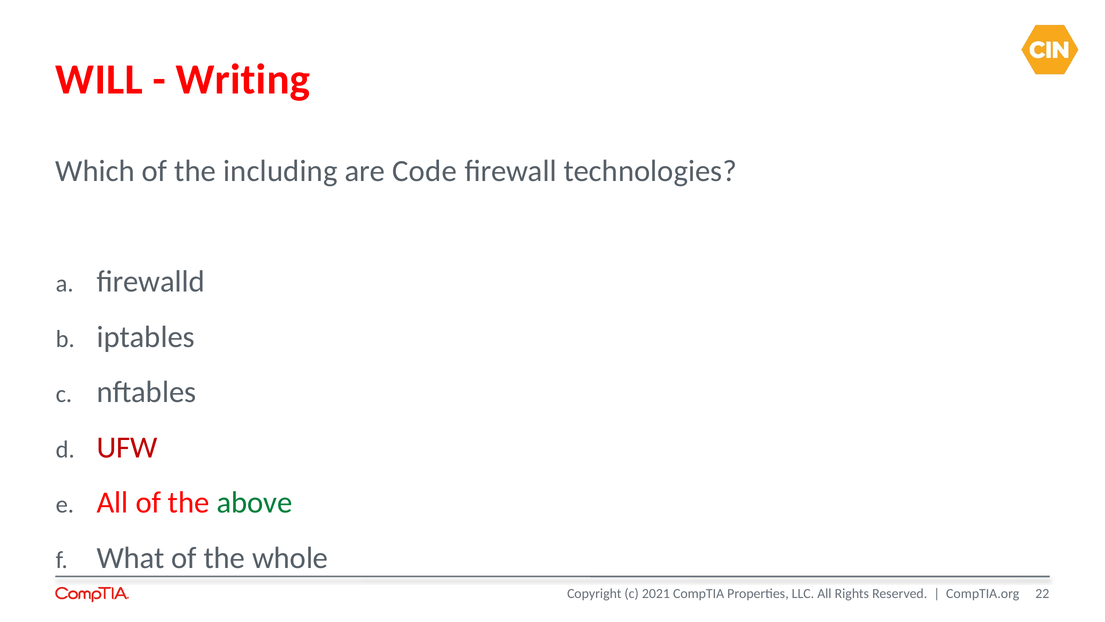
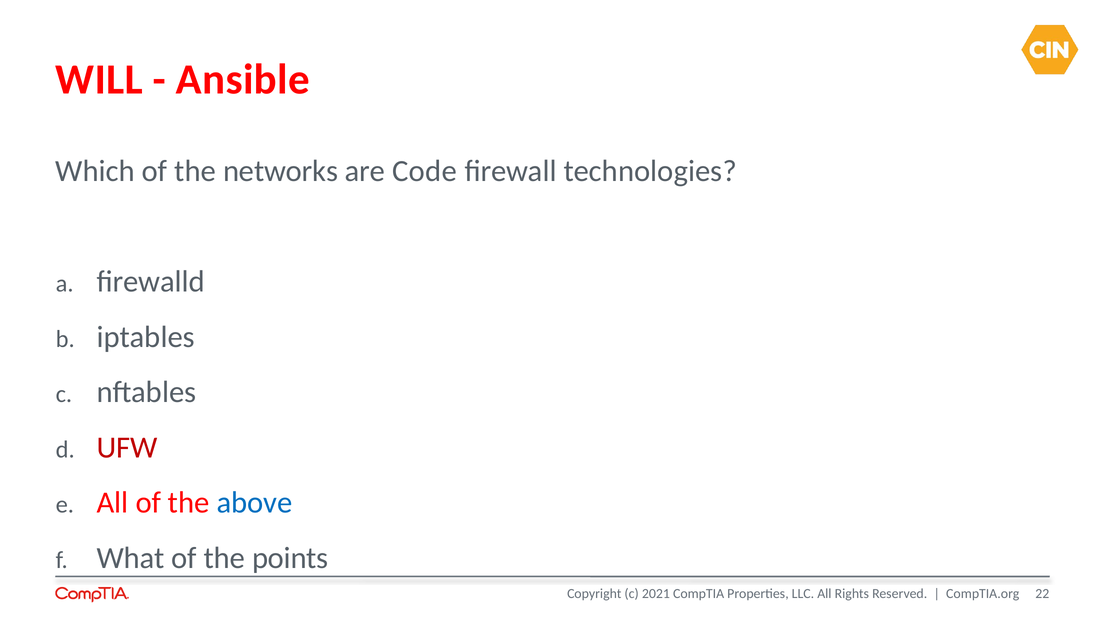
Writing: Writing -> Ansible
including: including -> networks
above colour: green -> blue
whole: whole -> points
